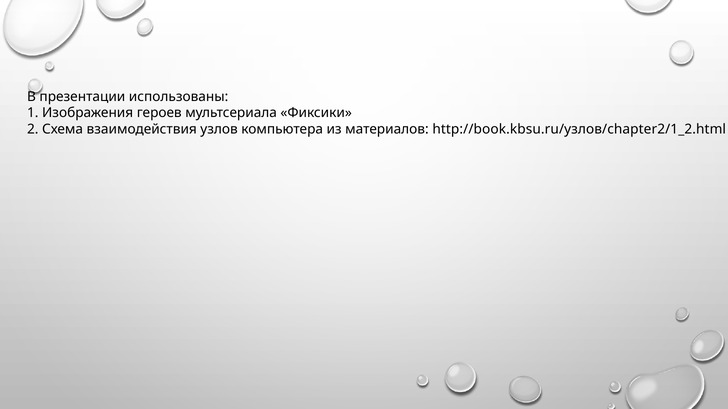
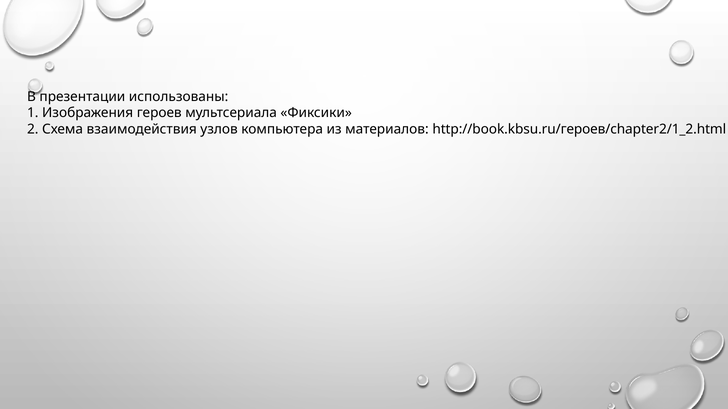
http://book.kbsu.ru/узлов/chapter2/1_2.html: http://book.kbsu.ru/узлов/chapter2/1_2.html -> http://book.kbsu.ru/героев/chapter2/1_2.html
